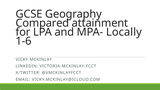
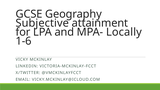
Compared: Compared -> Subjective
